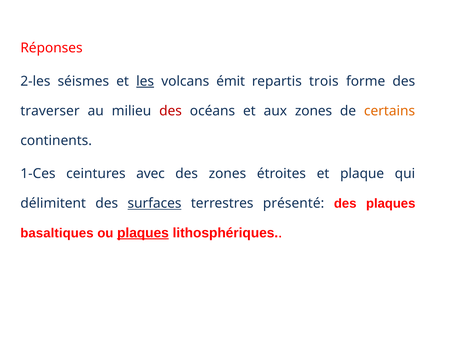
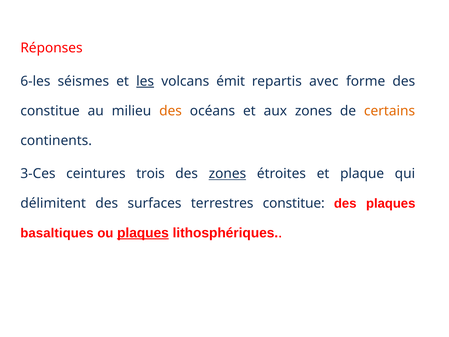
2-les: 2-les -> 6-les
trois: trois -> avec
traverser at (50, 111): traverser -> constitue
des at (171, 111) colour: red -> orange
1-Ces: 1-Ces -> 3-Ces
avec: avec -> trois
zones at (227, 174) underline: none -> present
surfaces underline: present -> none
terrestres présenté: présenté -> constitue
